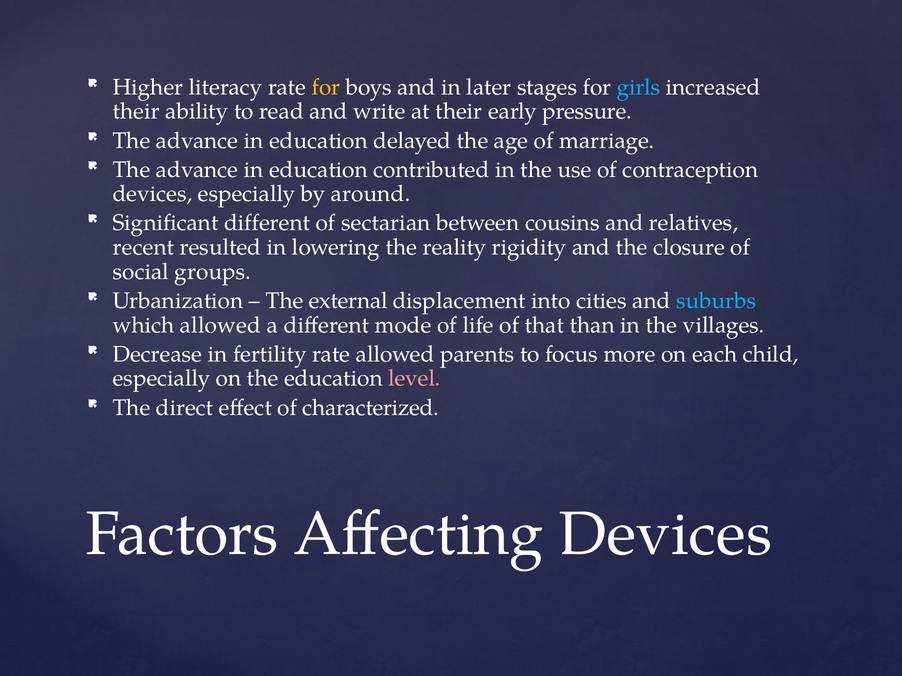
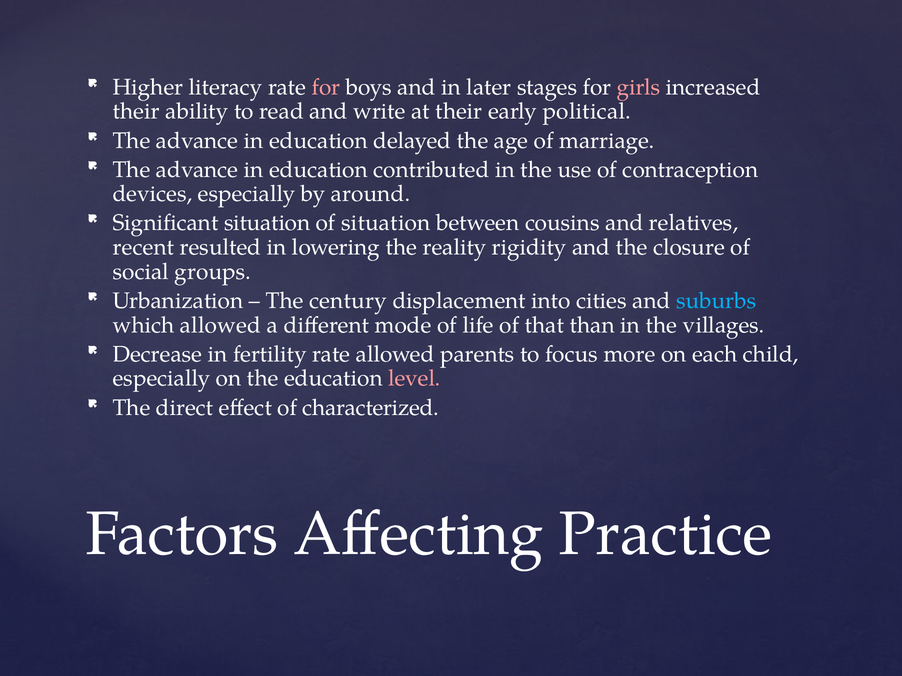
for at (326, 87) colour: yellow -> pink
girls colour: light blue -> pink
pressure: pressure -> political
Significant different: different -> situation
of sectarian: sectarian -> situation
external: external -> century
Affecting Devices: Devices -> Practice
